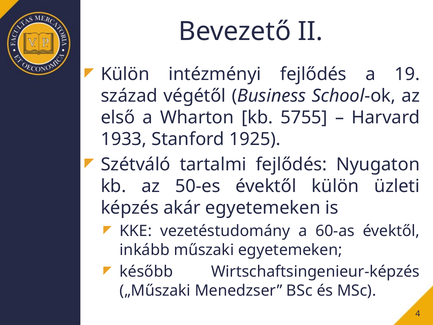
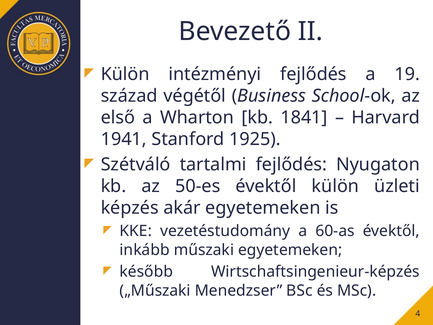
5755: 5755 -> 1841
1933: 1933 -> 1941
